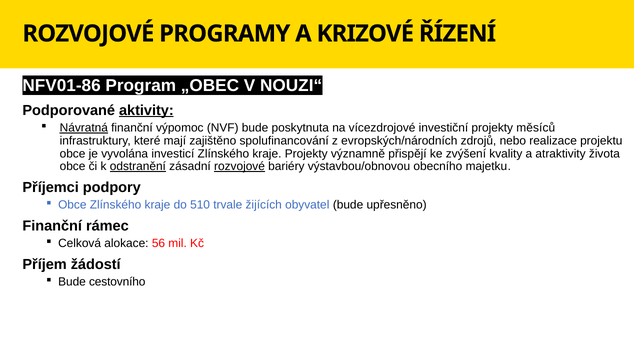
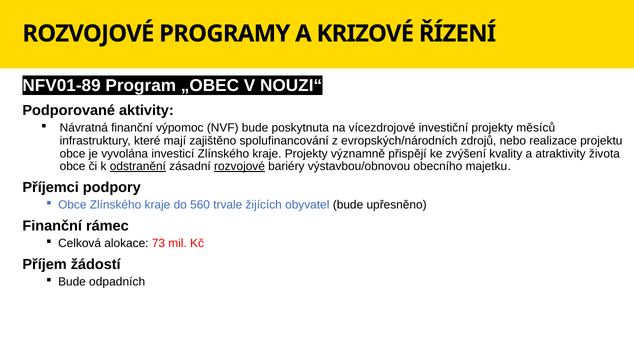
NFV01-86: NFV01-86 -> NFV01-89
aktivity underline: present -> none
Návratná underline: present -> none
510: 510 -> 560
56: 56 -> 73
cestovního: cestovního -> odpadních
